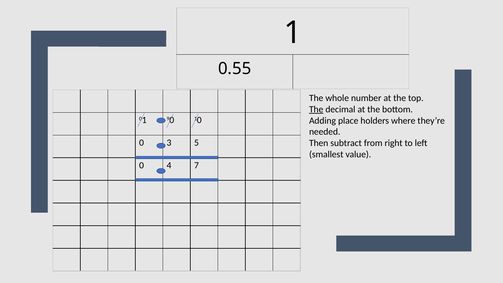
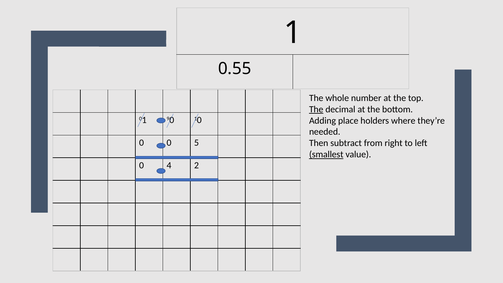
0 3: 3 -> 0
smallest underline: none -> present
7: 7 -> 2
